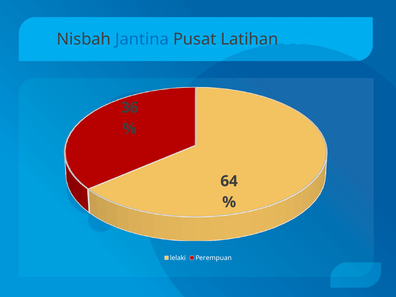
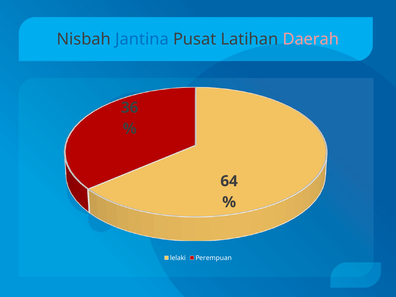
Daerah colour: light blue -> pink
